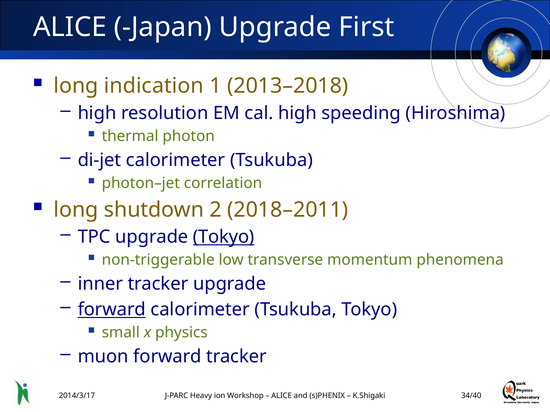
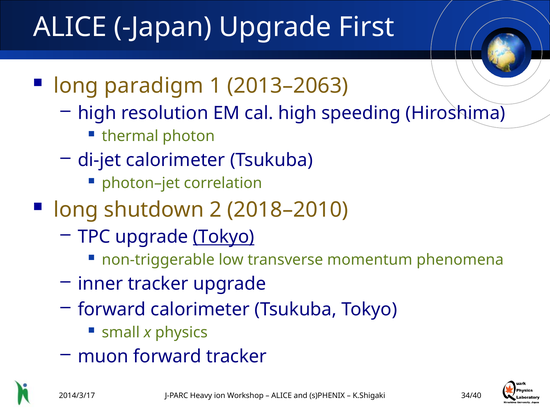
indication: indication -> paradigm
2013–2018: 2013–2018 -> 2013–2063
2018–2011: 2018–2011 -> 2018–2010
forward at (112, 310) underline: present -> none
